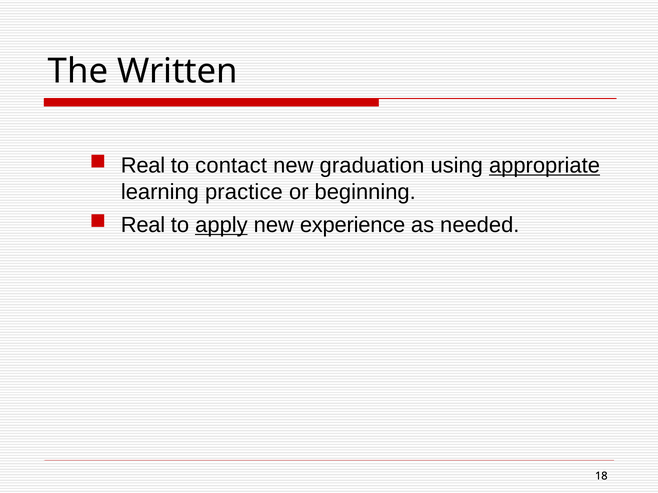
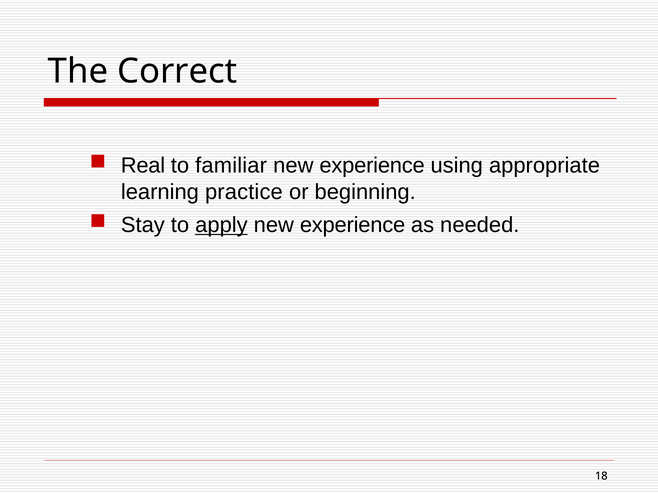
Written: Written -> Correct
contact: contact -> familiar
graduation at (372, 166): graduation -> experience
appropriate underline: present -> none
Real at (143, 225): Real -> Stay
